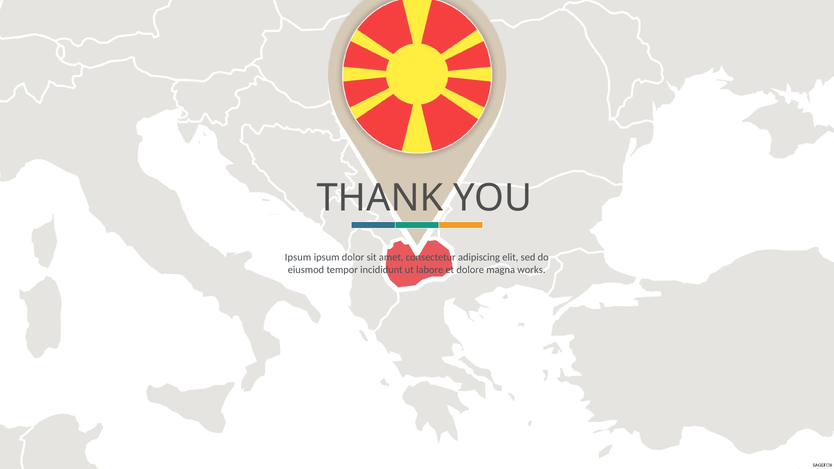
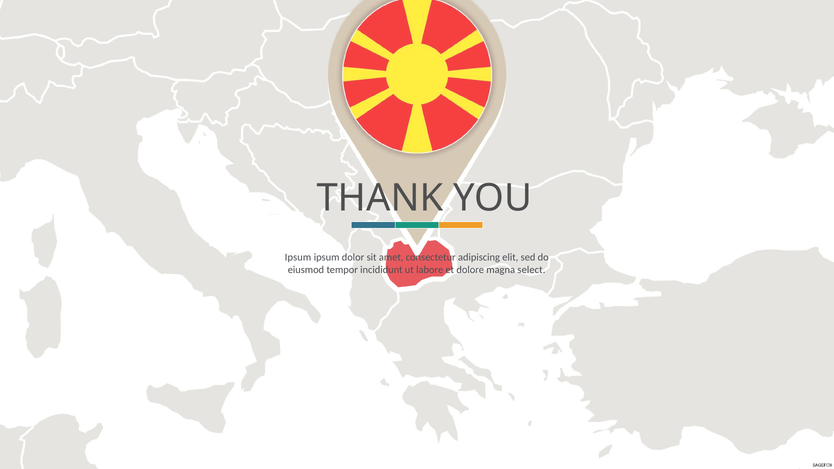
works: works -> select
